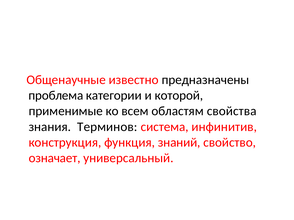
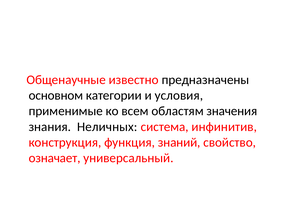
проблема: проблема -> основном
которой: которой -> условия
свойства: свойства -> значения
Терминов: Терминов -> Неличных
